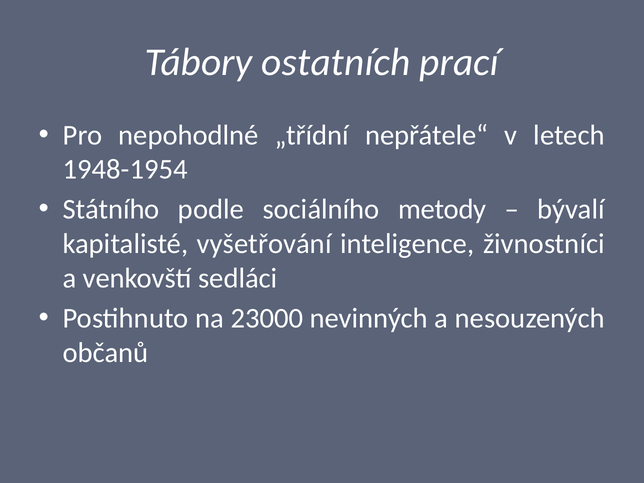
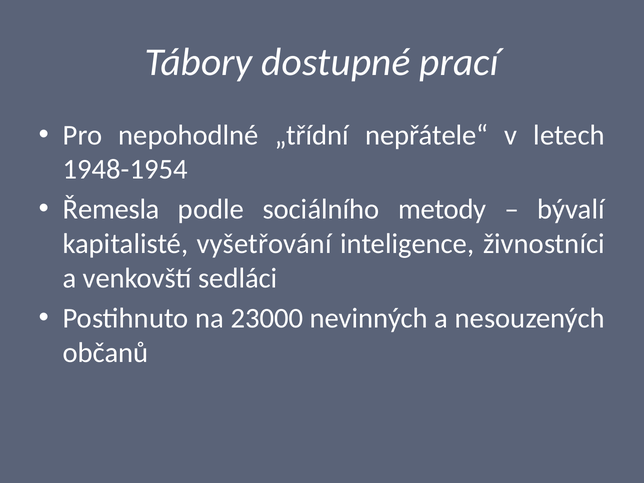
ostatních: ostatních -> dostupné
Státního: Státního -> Řemesla
